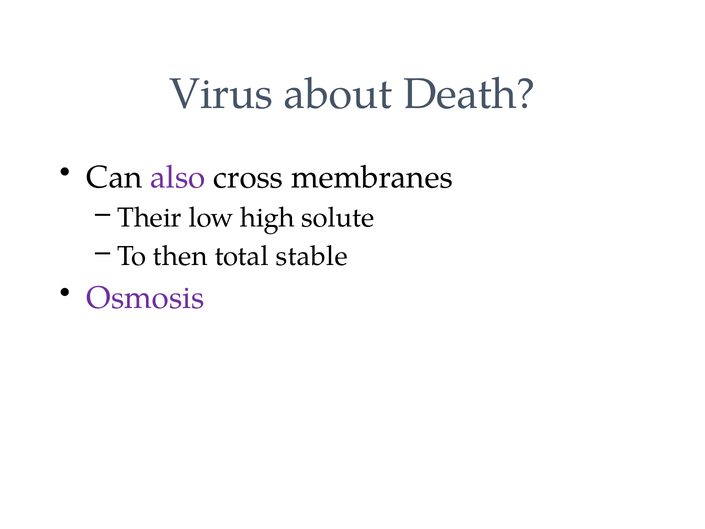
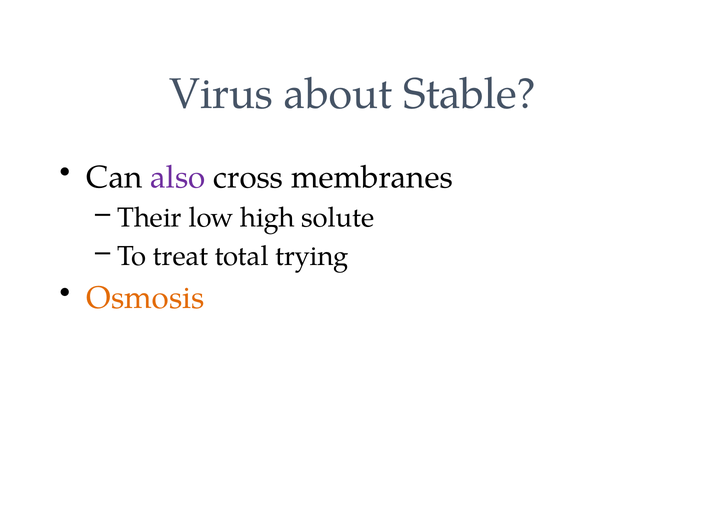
Death: Death -> Stable
then: then -> treat
stable: stable -> trying
Osmosis colour: purple -> orange
